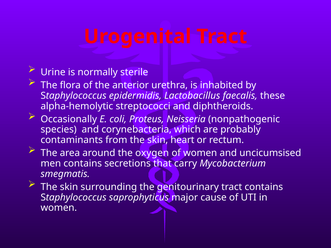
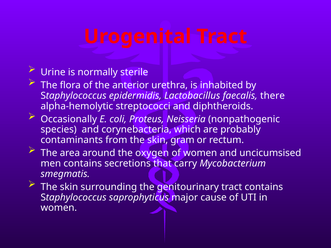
these: these -> there
heart: heart -> gram
